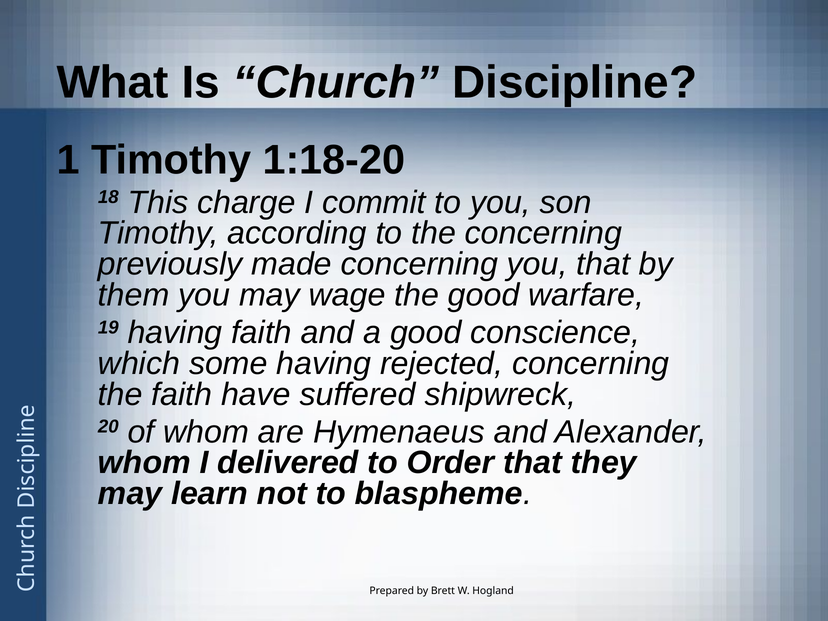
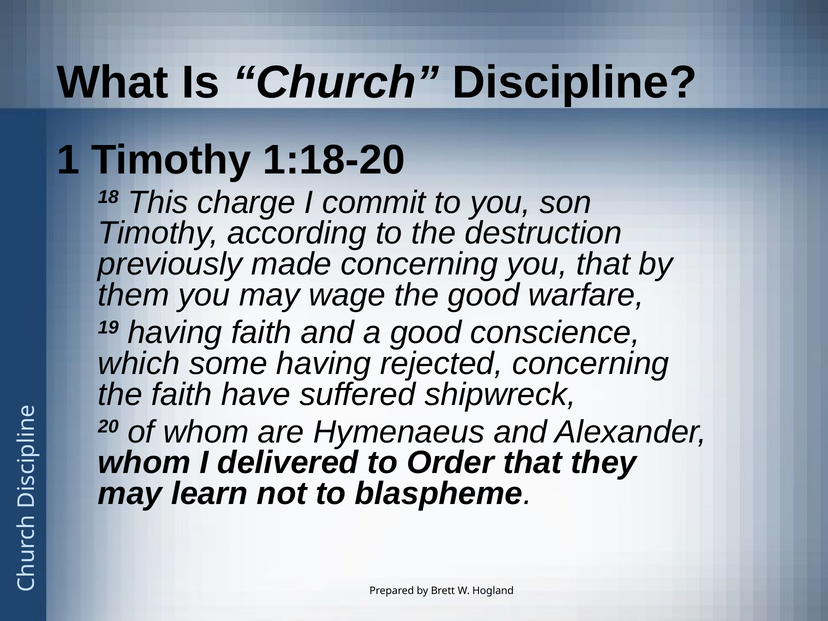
the concerning: concerning -> destruction
